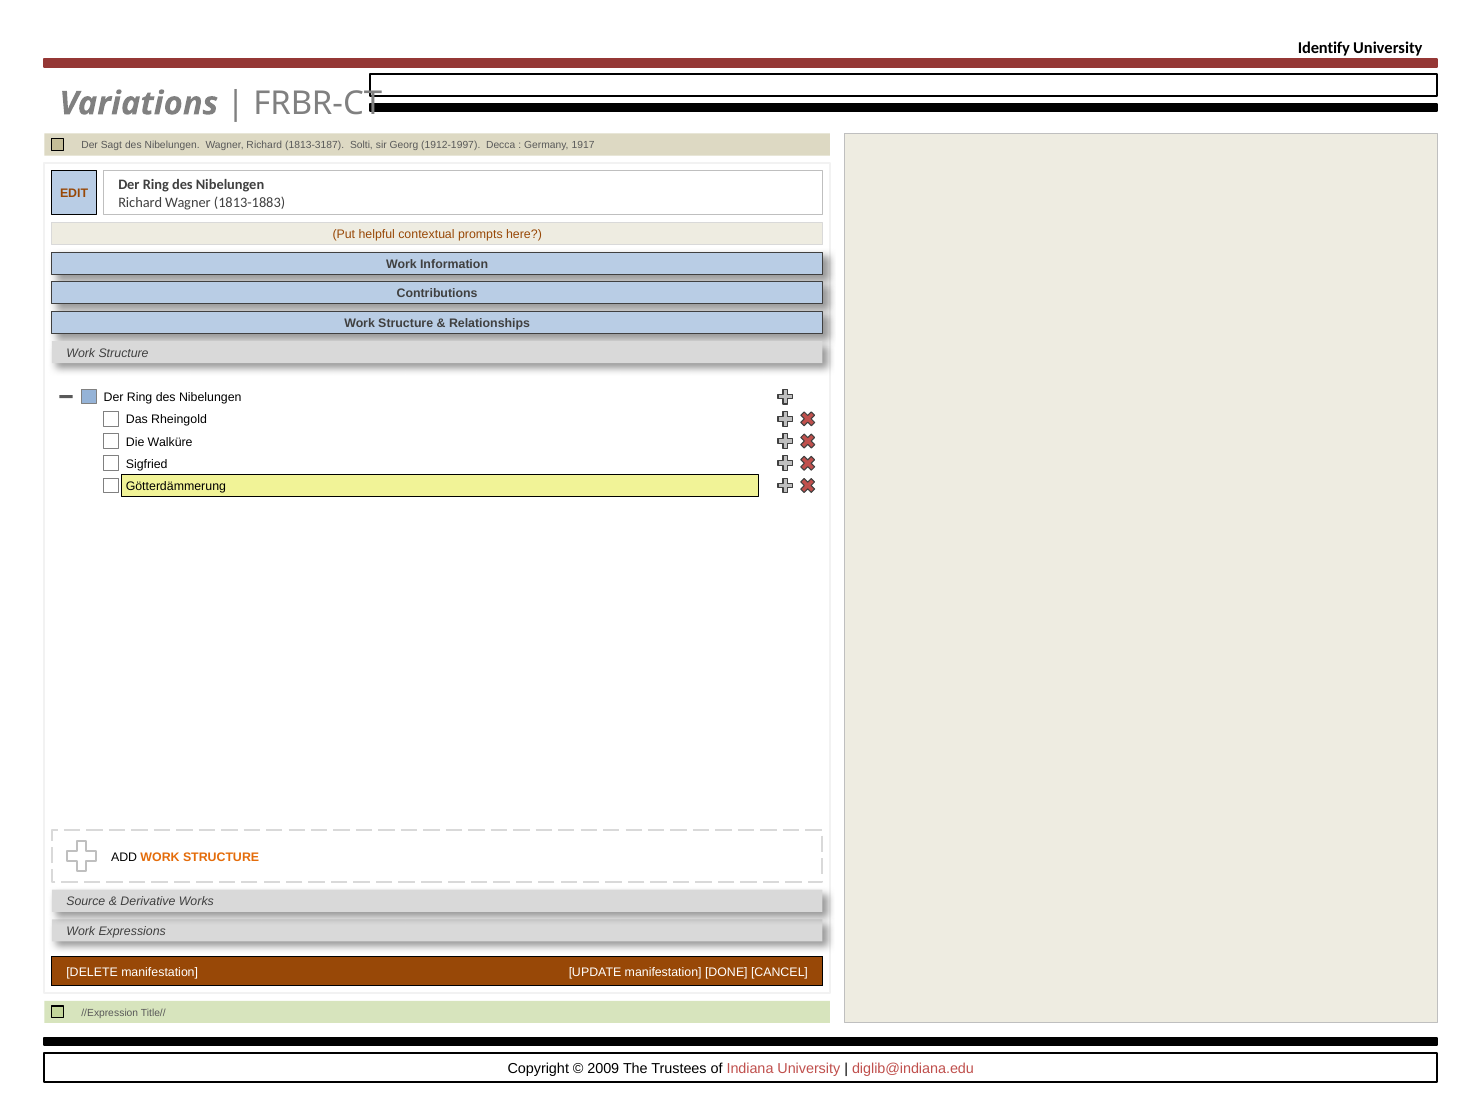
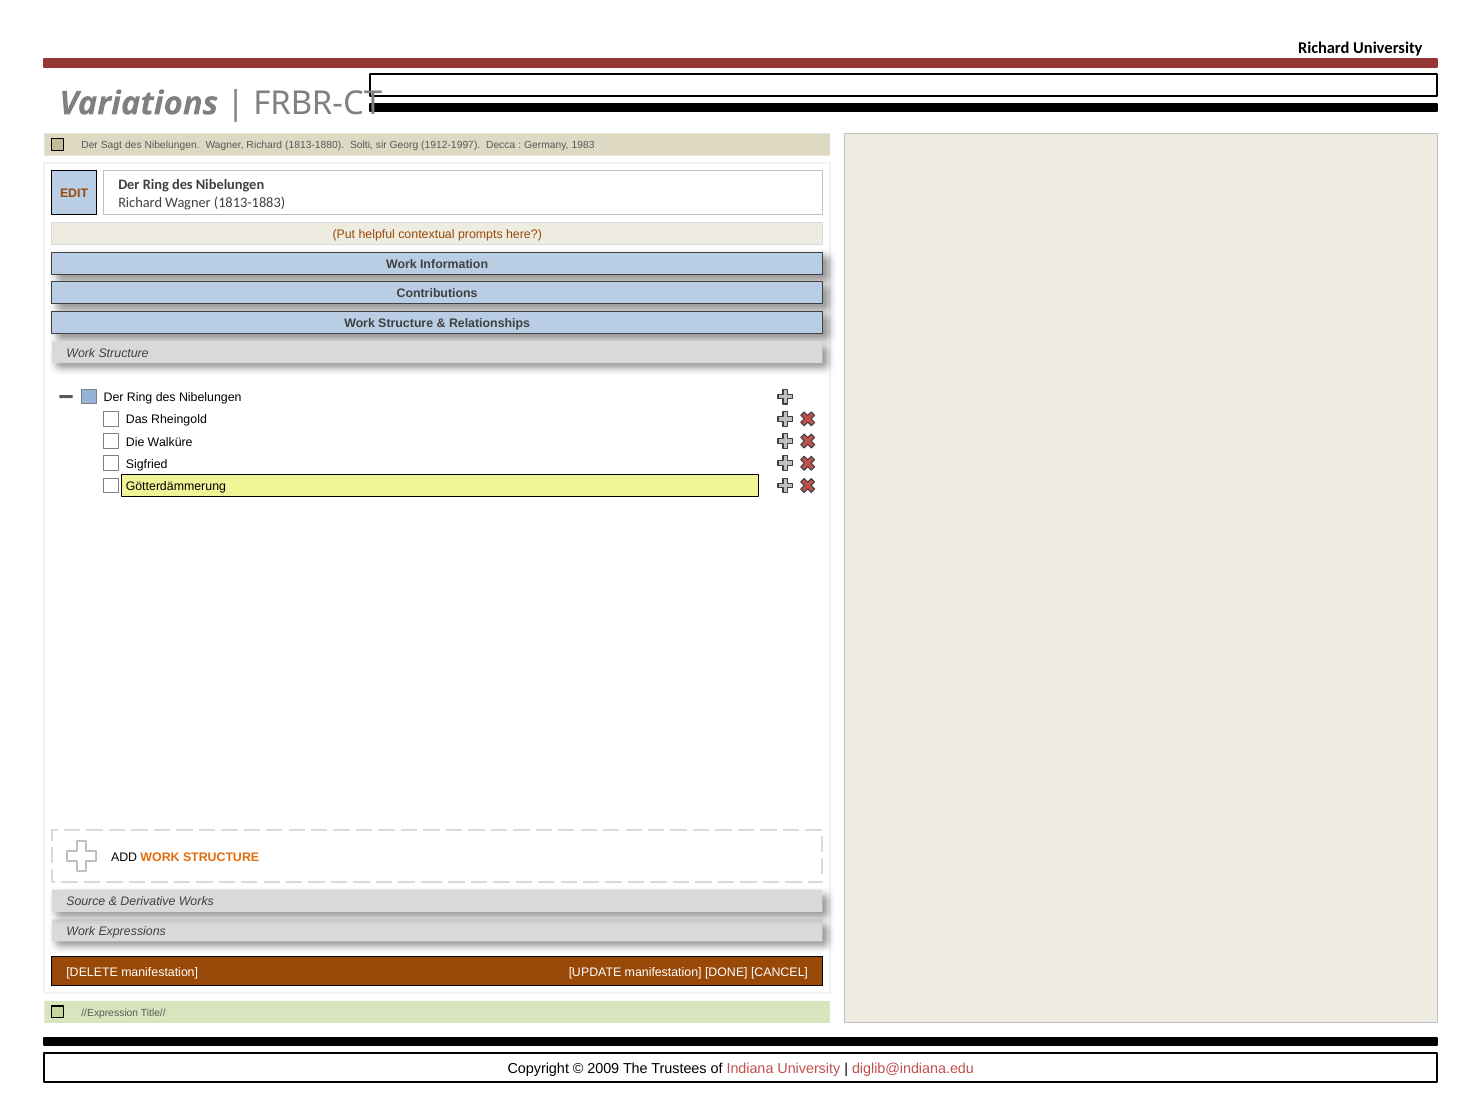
Identify at (1324, 48): Identify -> Richard
1813-3187: 1813-3187 -> 1813-1880
1917: 1917 -> 1983
